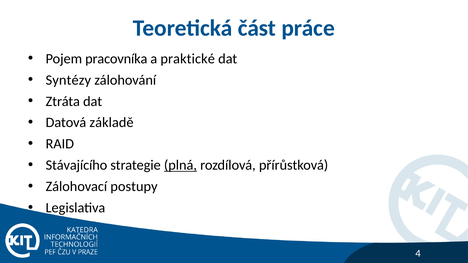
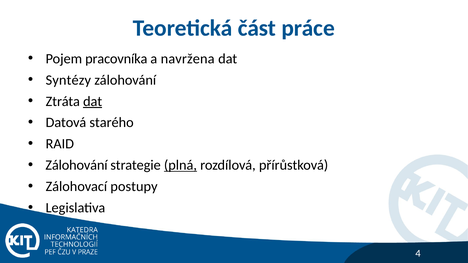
praktické: praktické -> navržena
dat at (93, 101) underline: none -> present
základě: základě -> starého
Stávajícího at (76, 165): Stávajícího -> Zálohování
